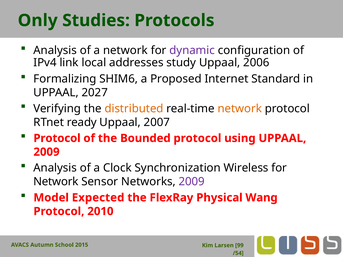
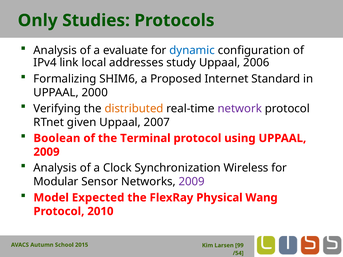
a network: network -> evaluate
dynamic colour: purple -> blue
2027: 2027 -> 2000
network at (240, 109) colour: orange -> purple
ready: ready -> given
Protocol at (57, 138): Protocol -> Boolean
Bounded: Bounded -> Terminal
Network at (56, 182): Network -> Modular
